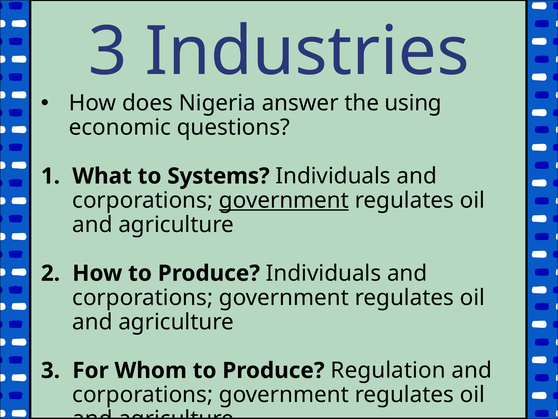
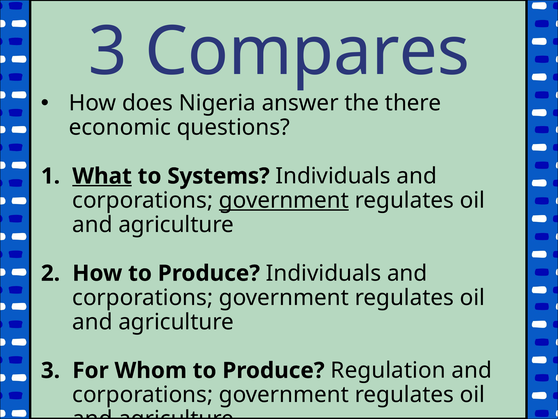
Industries: Industries -> Compares
using: using -> there
What underline: none -> present
